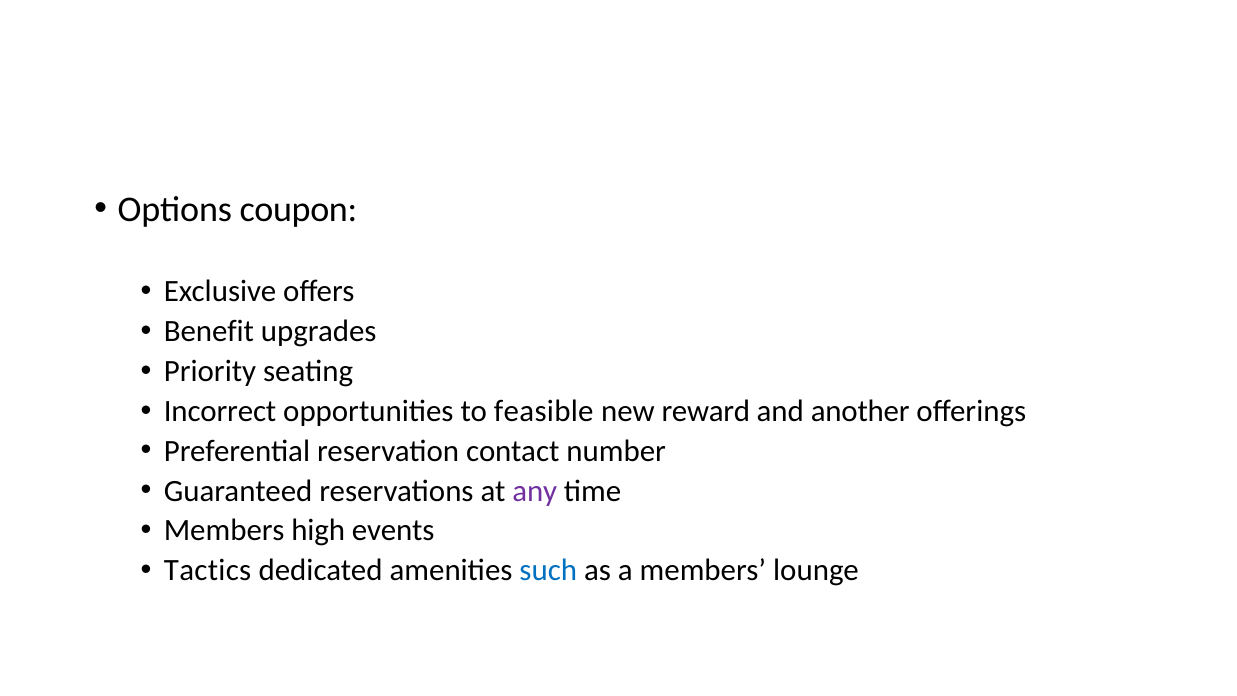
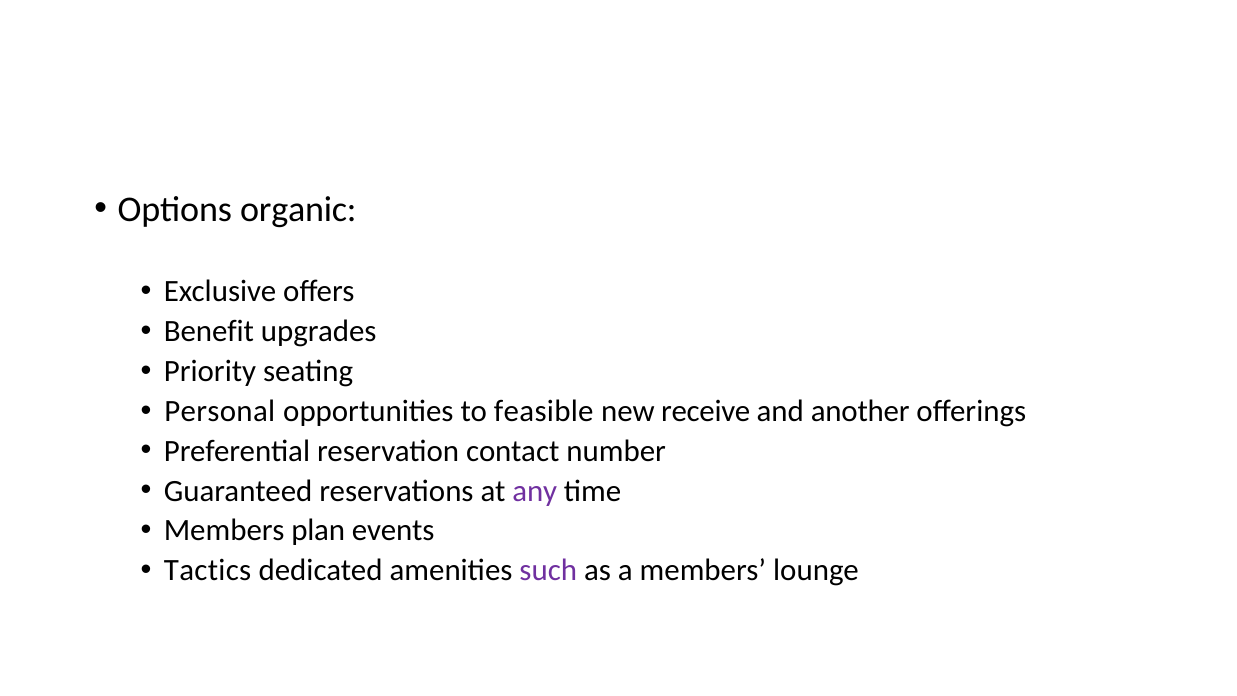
coupon: coupon -> organic
Incorrect: Incorrect -> Personal
reward: reward -> receive
high: high -> plan
such colour: blue -> purple
